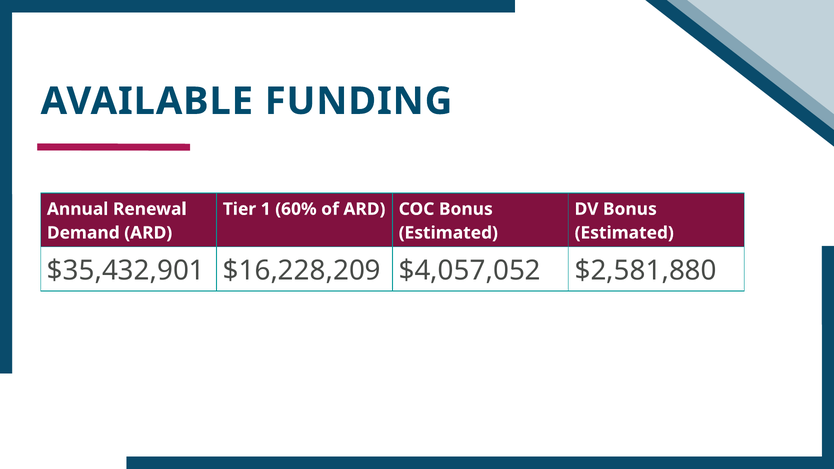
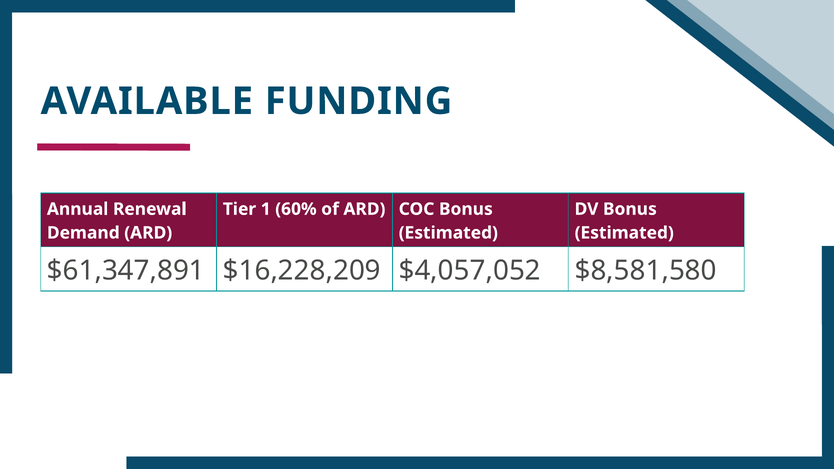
$35,432,901: $35,432,901 -> $61,347,891
$2,581,880: $2,581,880 -> $8,581,580
